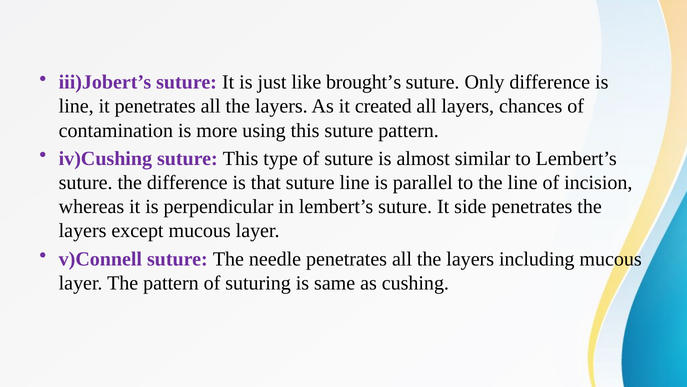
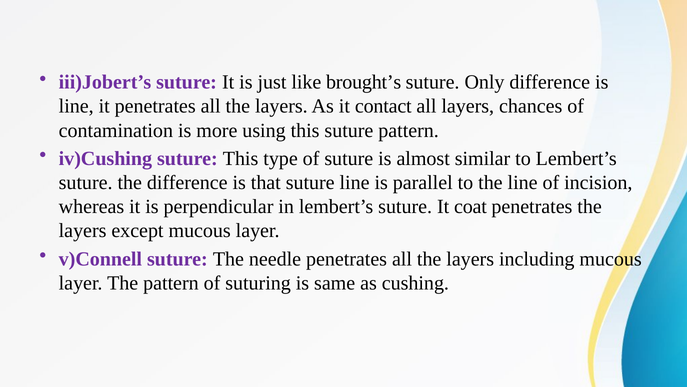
created: created -> contact
side: side -> coat
